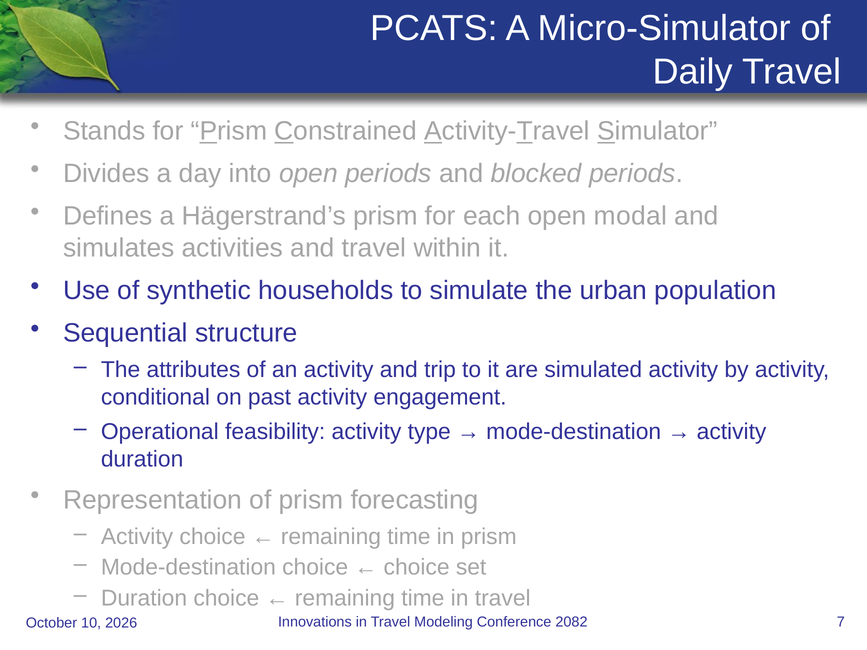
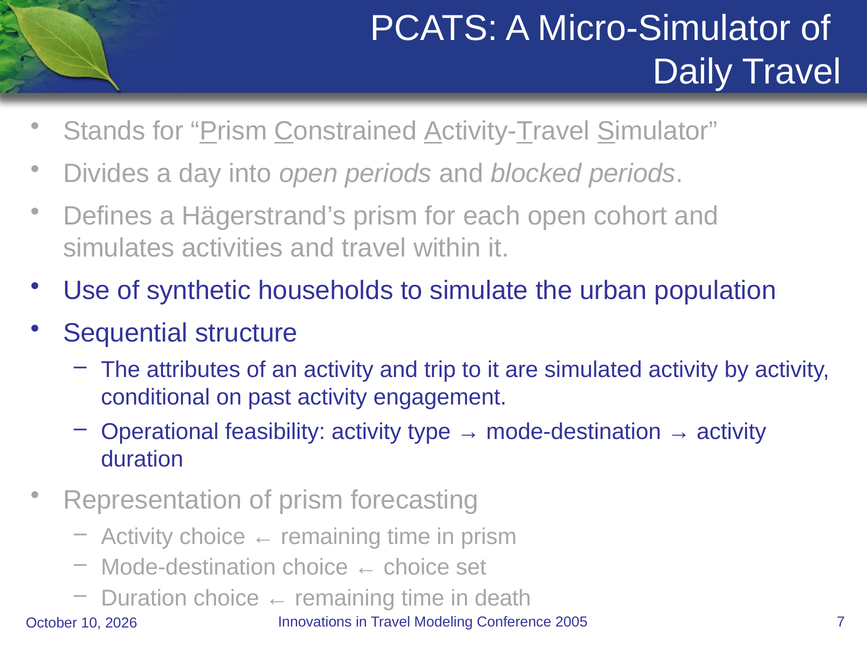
modal: modal -> cohort
time in travel: travel -> death
2082: 2082 -> 2005
